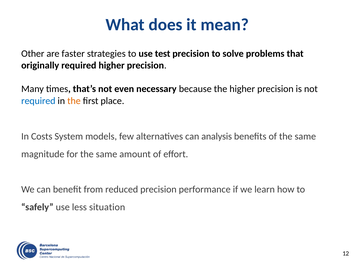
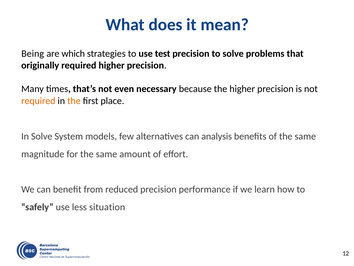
Other: Other -> Being
faster: faster -> which
required at (38, 101) colour: blue -> orange
In Costs: Costs -> Solve
